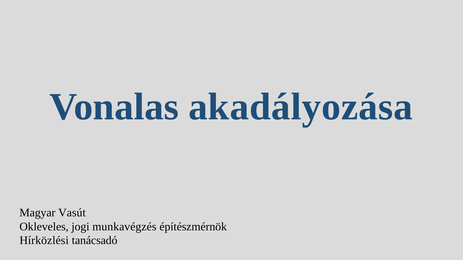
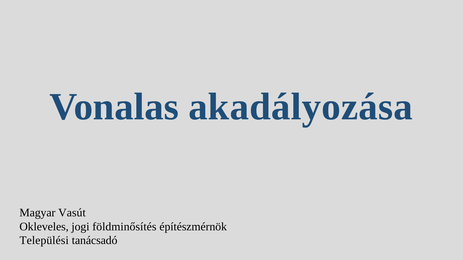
munkavégzés: munkavégzés -> földminősítés
Hírközlési: Hírközlési -> Települési
